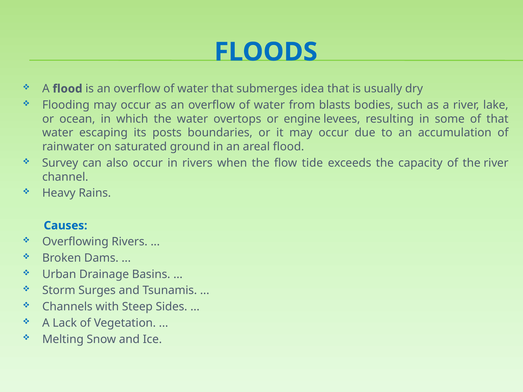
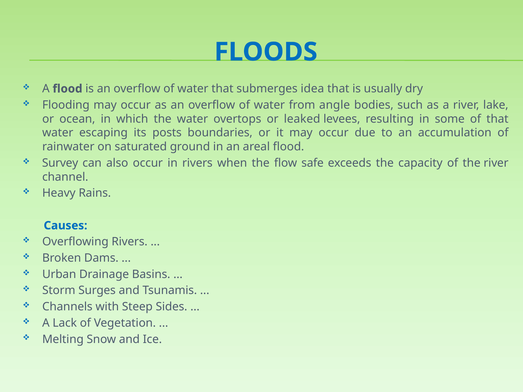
blasts: blasts -> angle
engine: engine -> leaked
tide: tide -> safe
